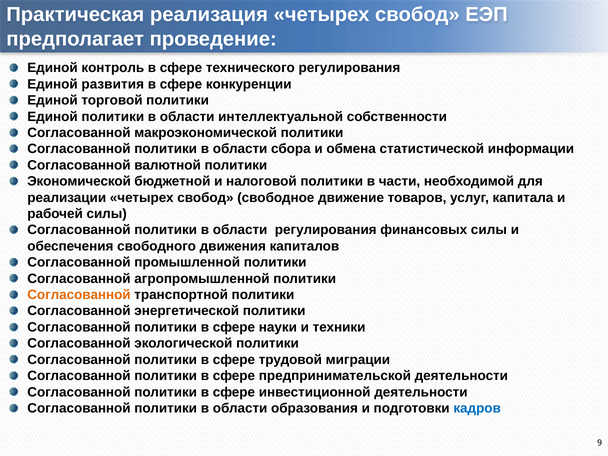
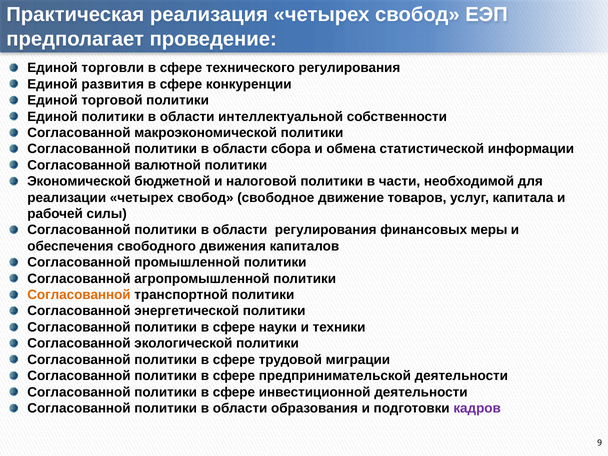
контроль: контроль -> торговли
финансовых силы: силы -> меры
кадров colour: blue -> purple
